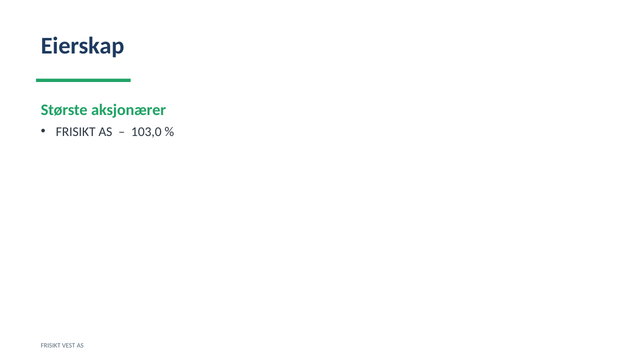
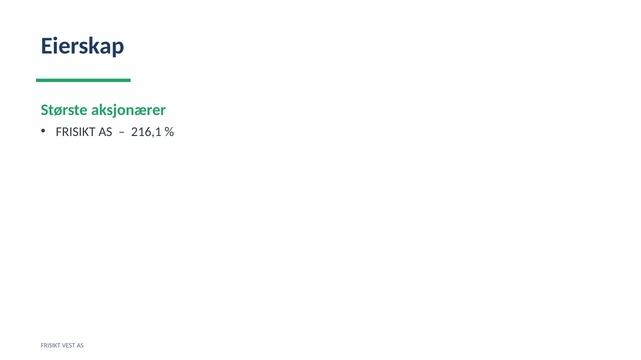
103,0: 103,0 -> 216,1
